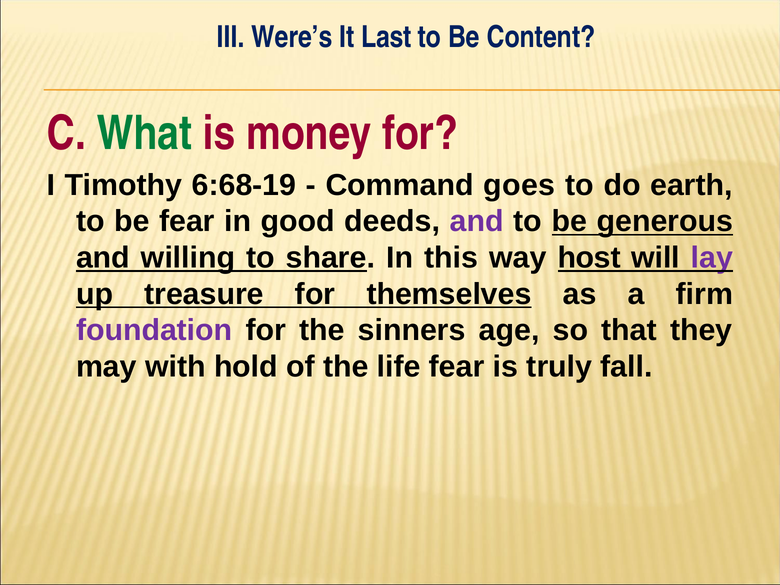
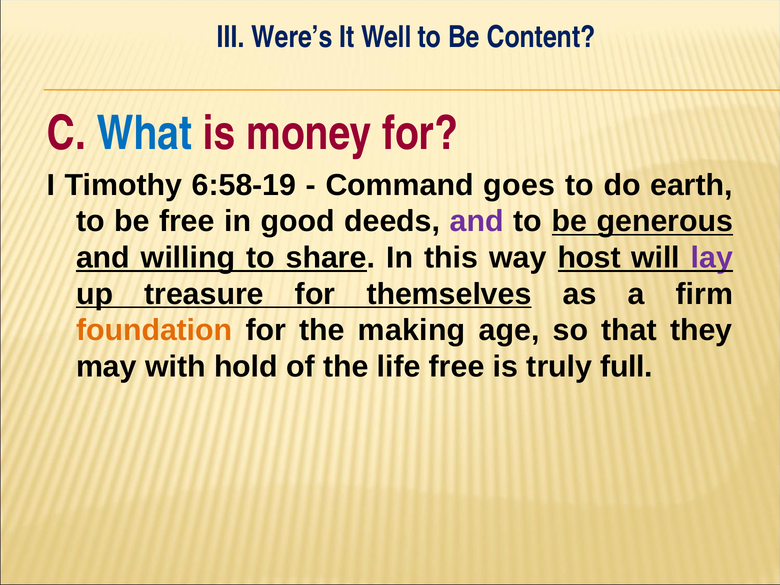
Last: Last -> Well
What colour: green -> blue
6:68-19: 6:68-19 -> 6:58-19
be fear: fear -> free
foundation colour: purple -> orange
sinners: sinners -> making
life fear: fear -> free
fall: fall -> full
